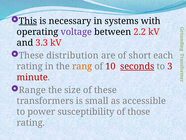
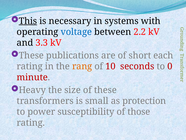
voltage colour: purple -> blue
distribution: distribution -> publications
seconds underline: present -> none
3: 3 -> 0
Range: Range -> Heavy
accessible: accessible -> protection
